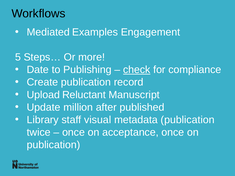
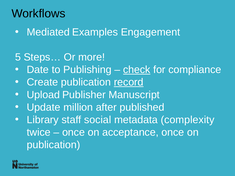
record underline: none -> present
Reluctant: Reluctant -> Publisher
visual: visual -> social
metadata publication: publication -> complexity
